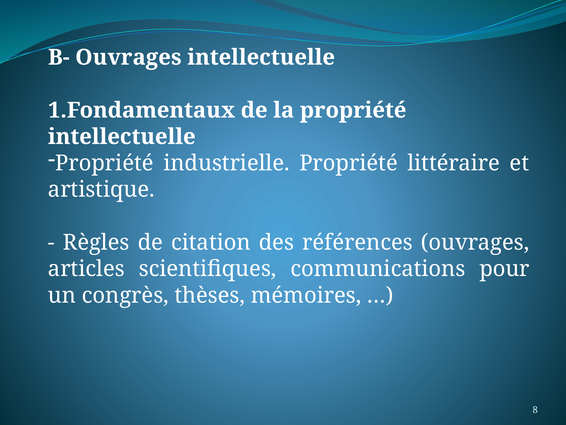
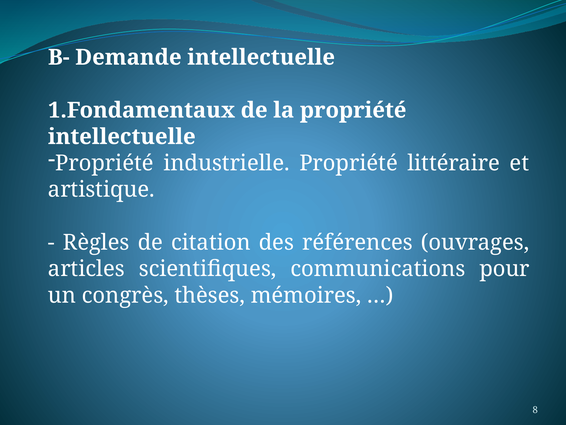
B- Ouvrages: Ouvrages -> Demande
